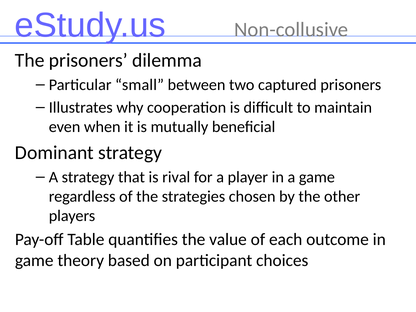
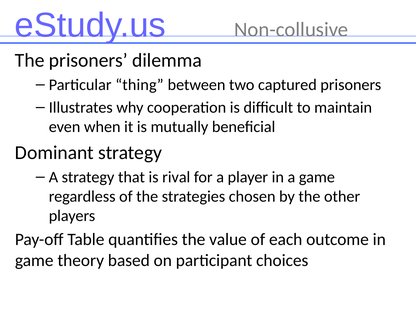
small: small -> thing
